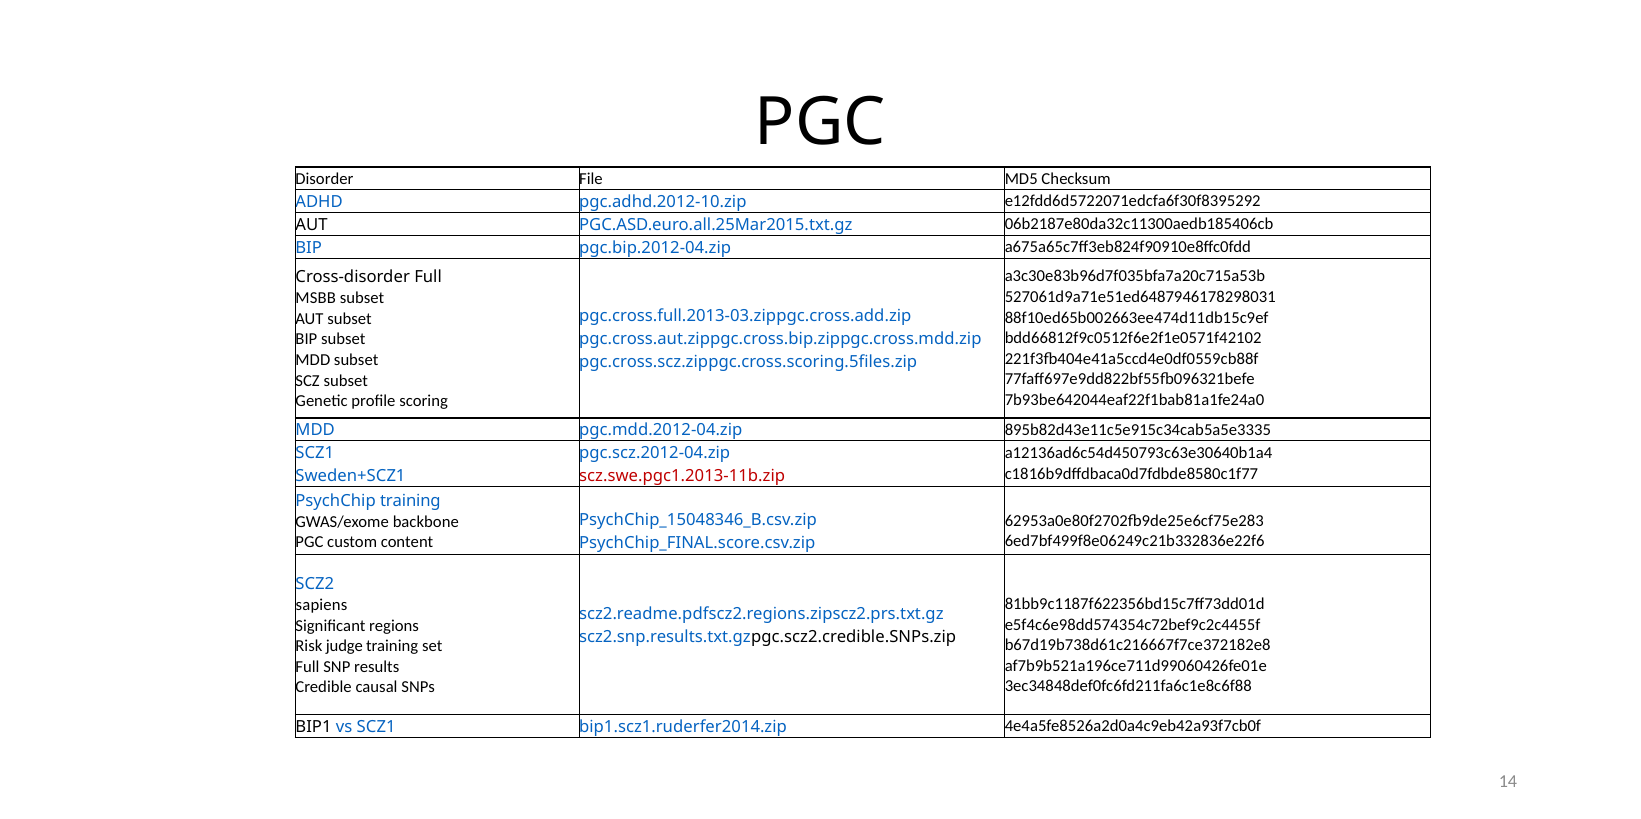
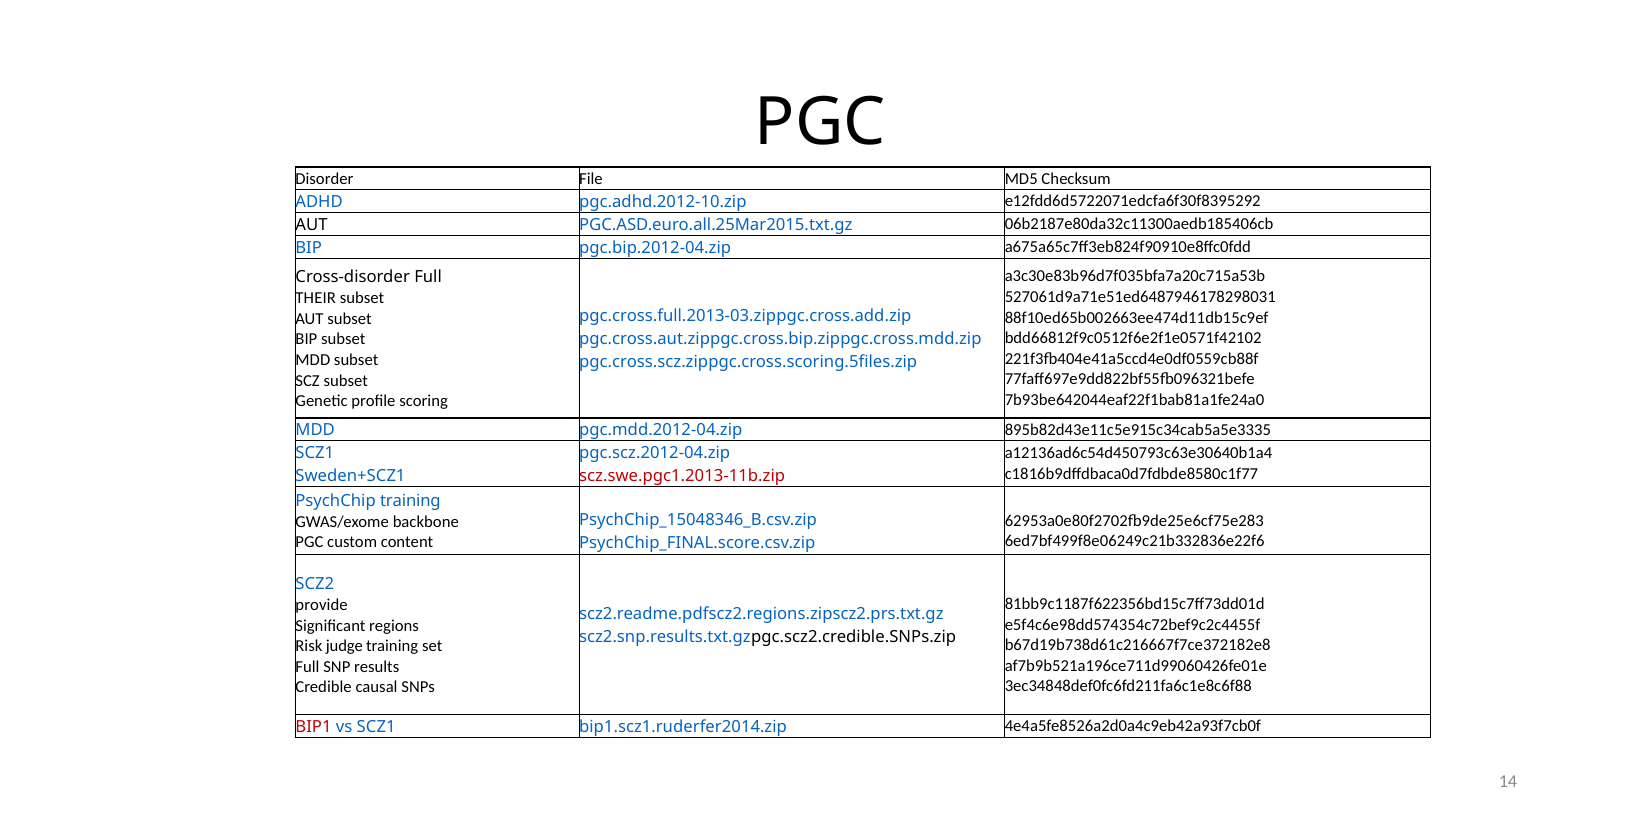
MSBB: MSBB -> THEIR
sapiens: sapiens -> provide
BIP1 colour: black -> red
